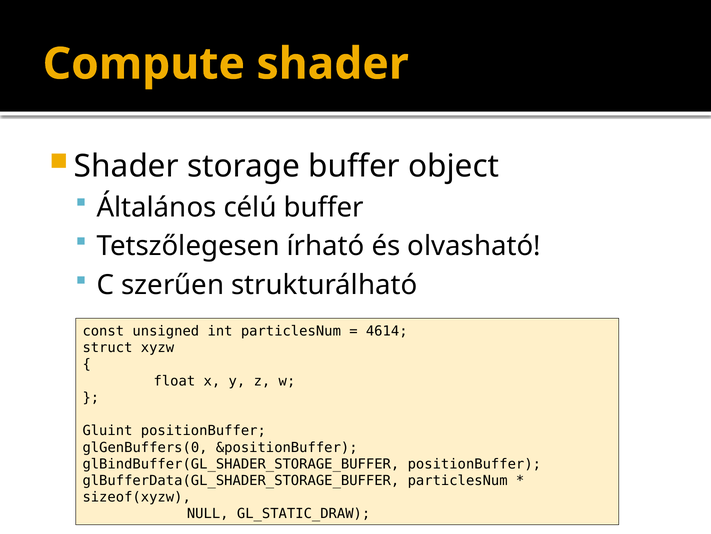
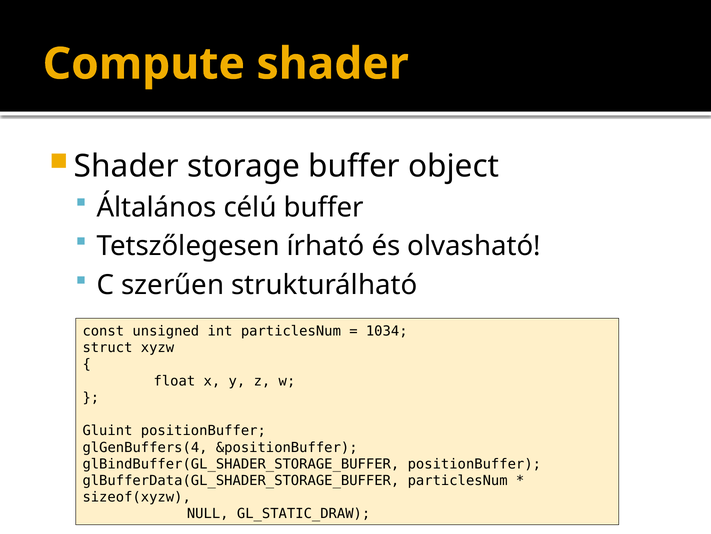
4614: 4614 -> 1034
glGenBuffers(0: glGenBuffers(0 -> glGenBuffers(4
